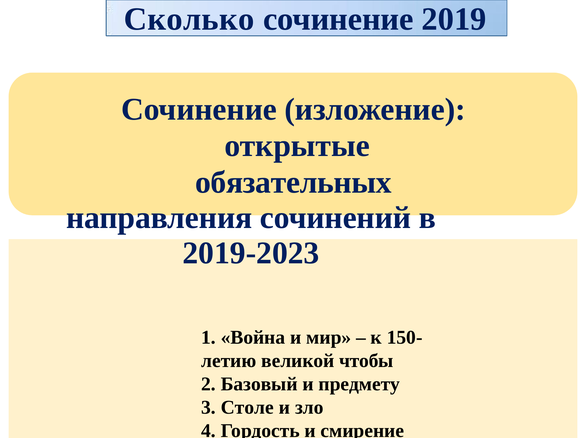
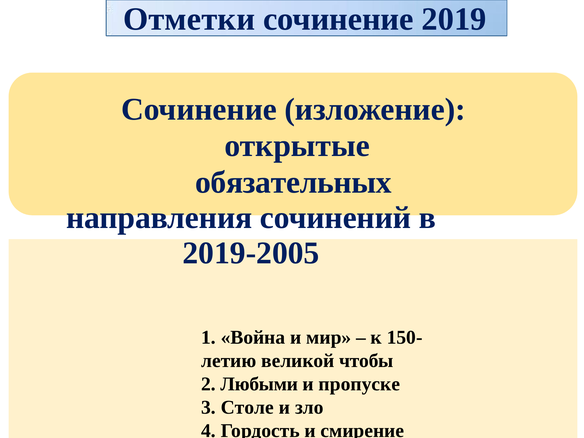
Сколько: Сколько -> Отметки
2019-2023: 2019-2023 -> 2019-2005
Базовый: Базовый -> Любыми
предмету: предмету -> пропуске
